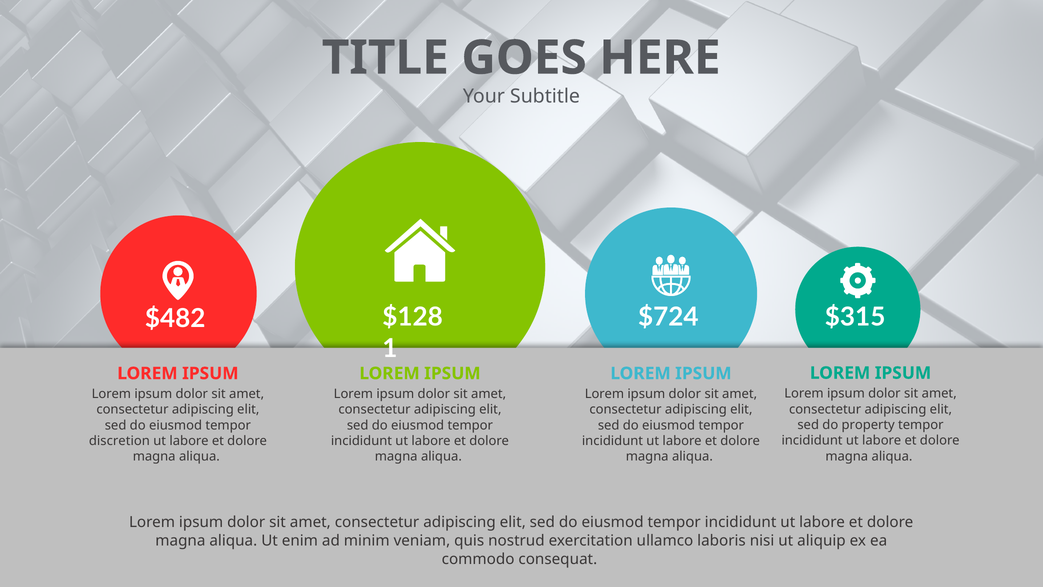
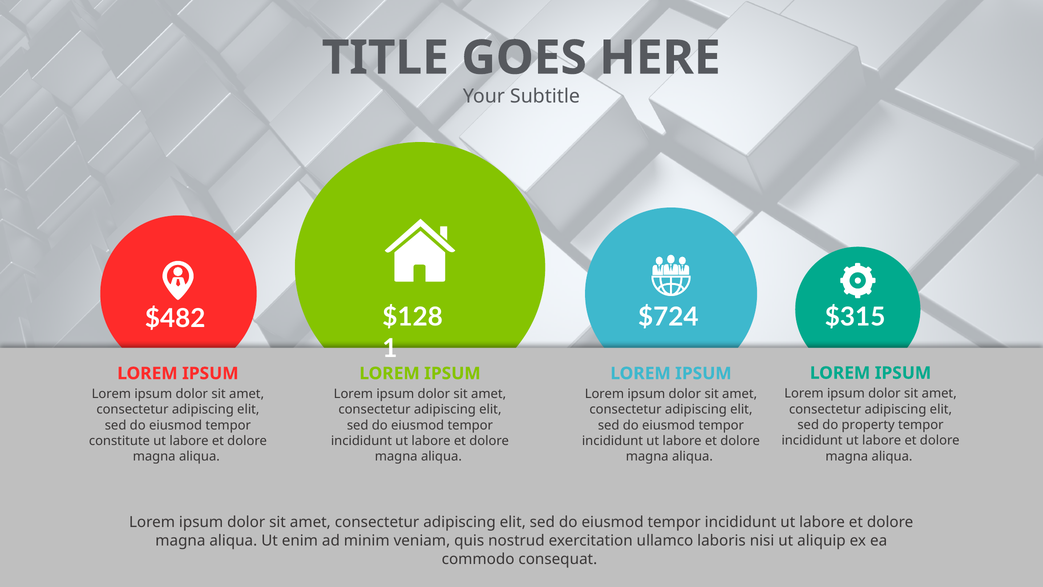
discretion: discretion -> constitute
